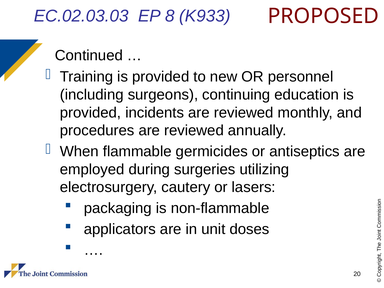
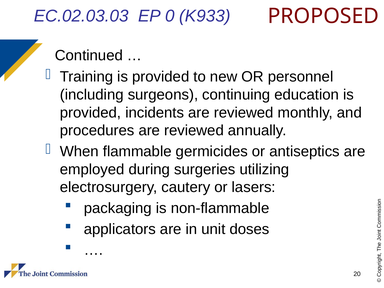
8: 8 -> 0
